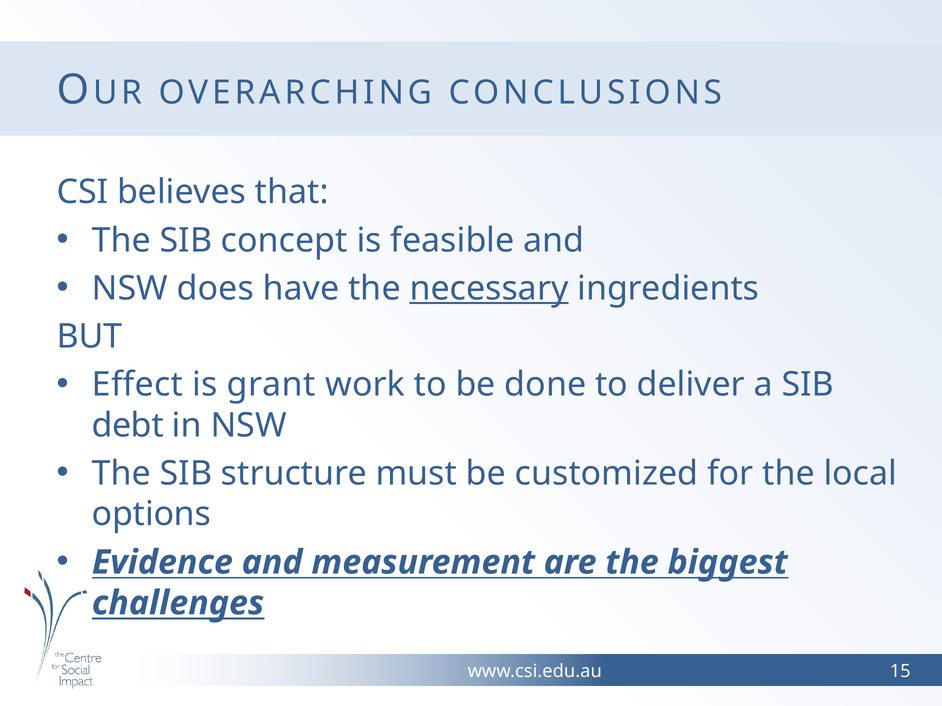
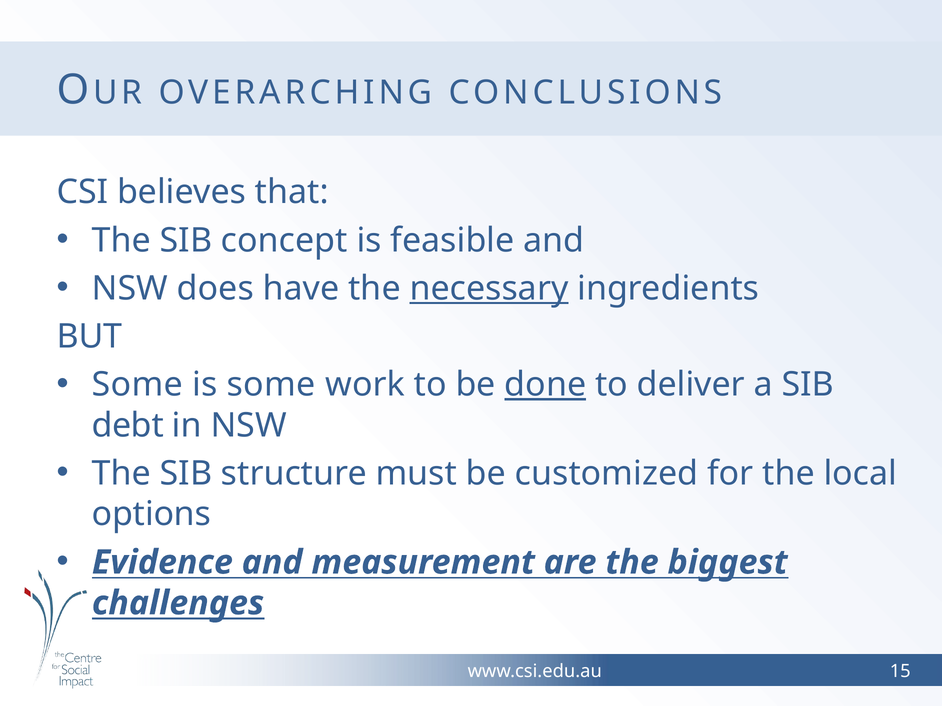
Effect at (138, 385): Effect -> Some
is grant: grant -> some
done underline: none -> present
